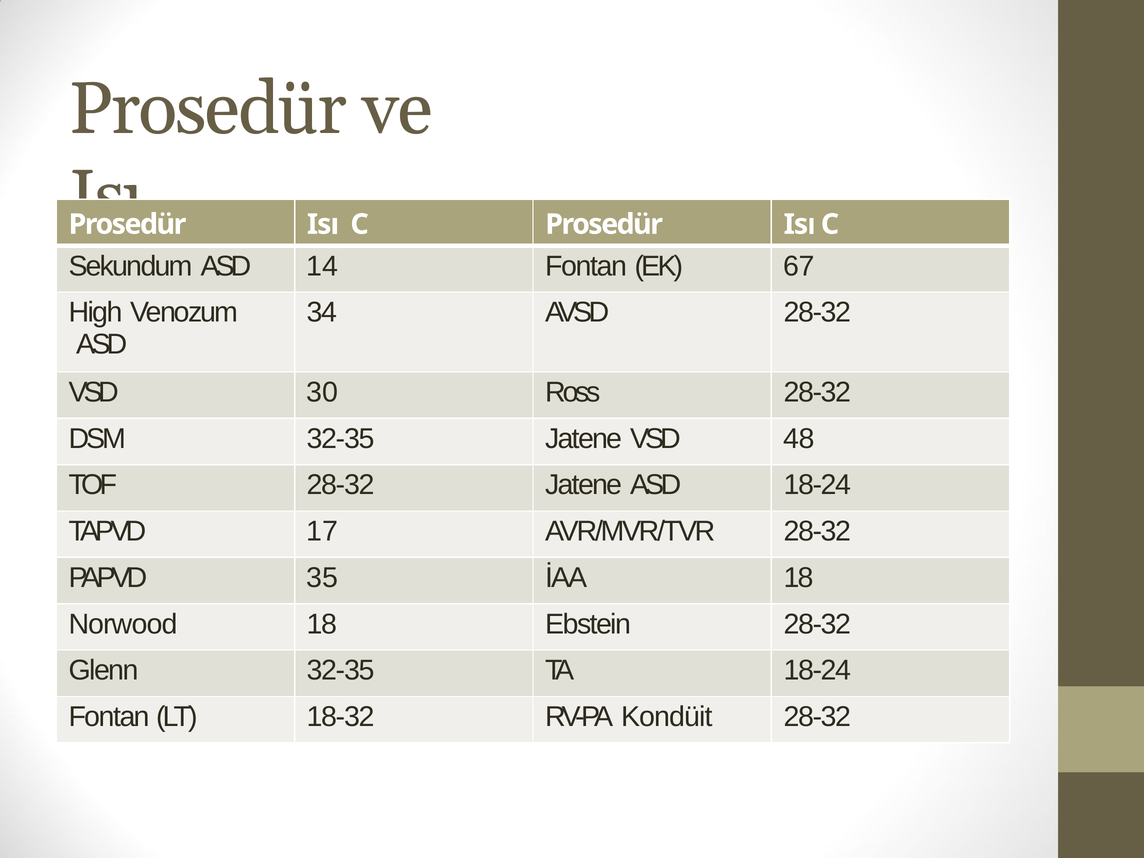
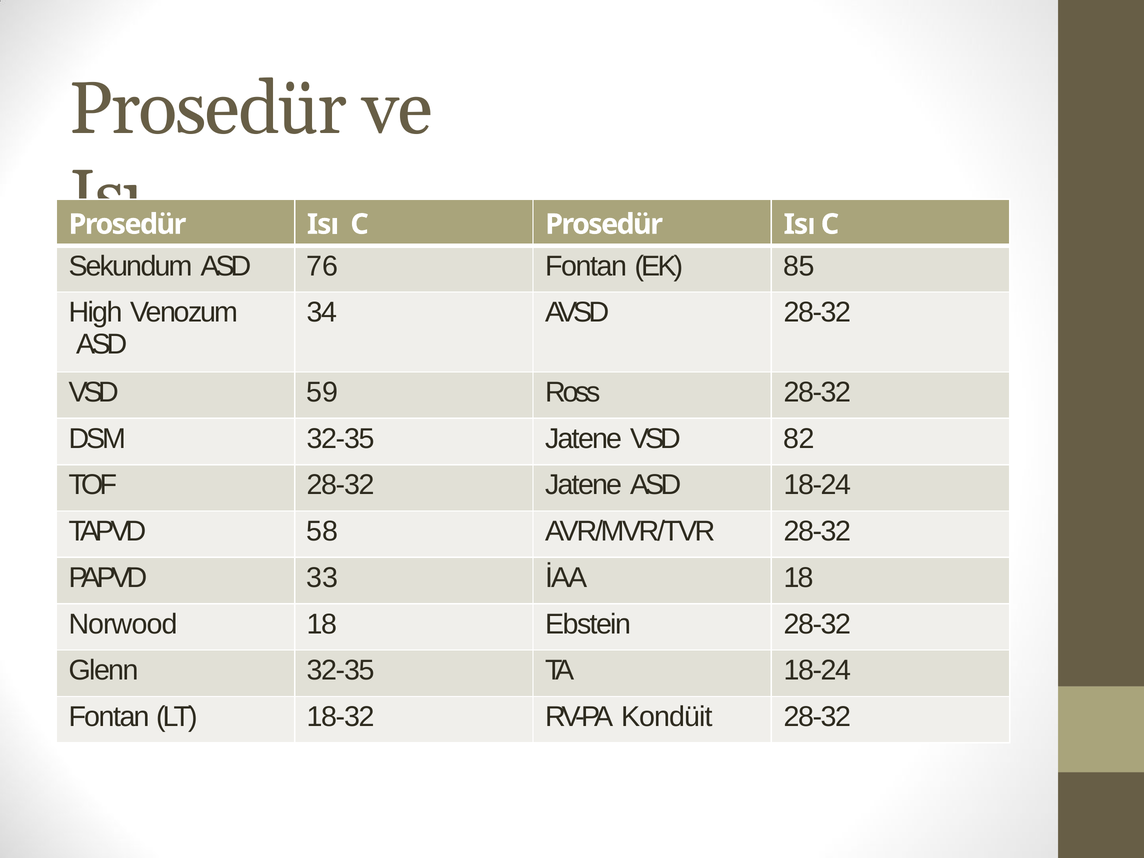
14: 14 -> 76
67: 67 -> 85
30: 30 -> 59
48: 48 -> 82
17: 17 -> 58
35: 35 -> 33
